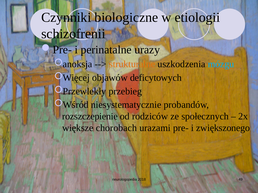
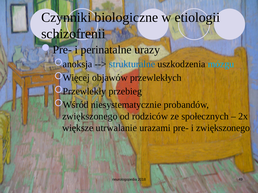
strukturalne colour: orange -> blue
deficytowych: deficytowych -> przewlekłych
rozszczepienie at (90, 117): rozszczepienie -> zwiększonego
chorobach: chorobach -> utrwalanie
